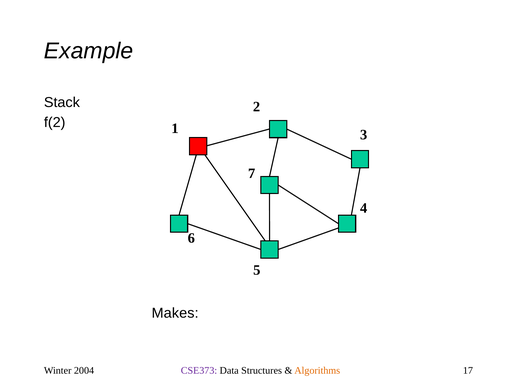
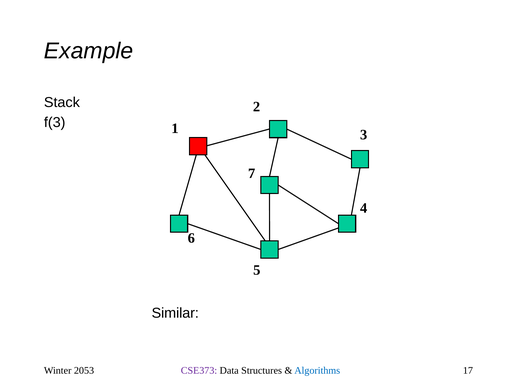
f(2: f(2 -> f(3
Makes: Makes -> Similar
2004: 2004 -> 2053
Algorithms colour: orange -> blue
